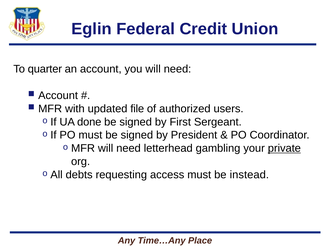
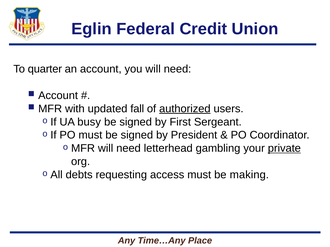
file: file -> fall
authorized underline: none -> present
done: done -> busy
instead: instead -> making
